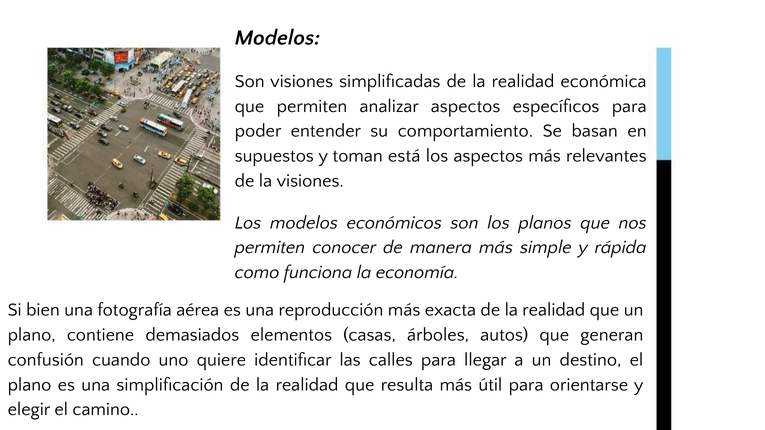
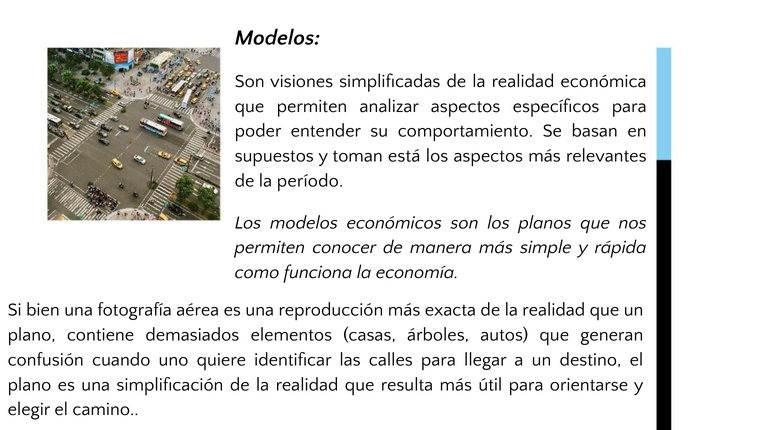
la visiones: visiones -> período
